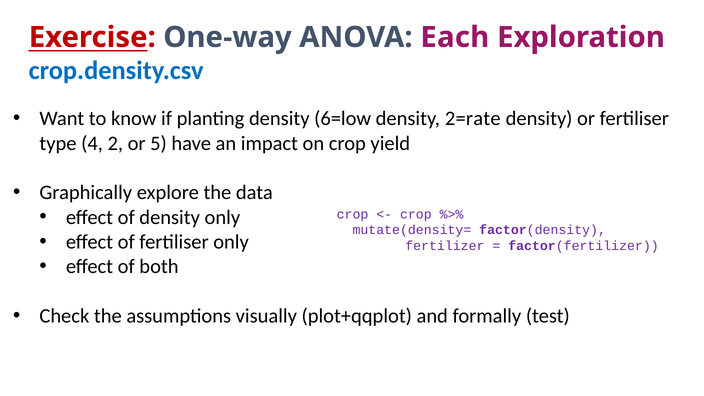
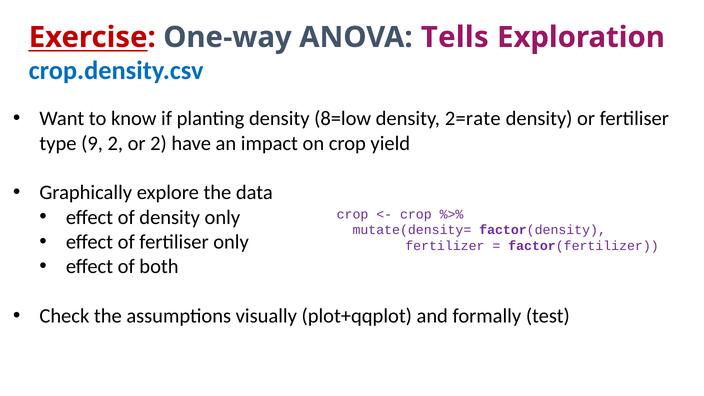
Each: Each -> Tells
6=low: 6=low -> 8=low
4: 4 -> 9
or 5: 5 -> 2
